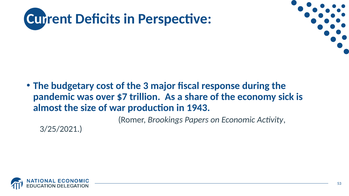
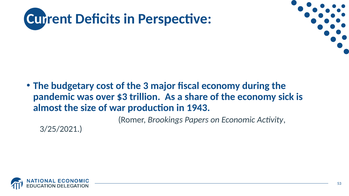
fiscal response: response -> economy
$7: $7 -> $3
